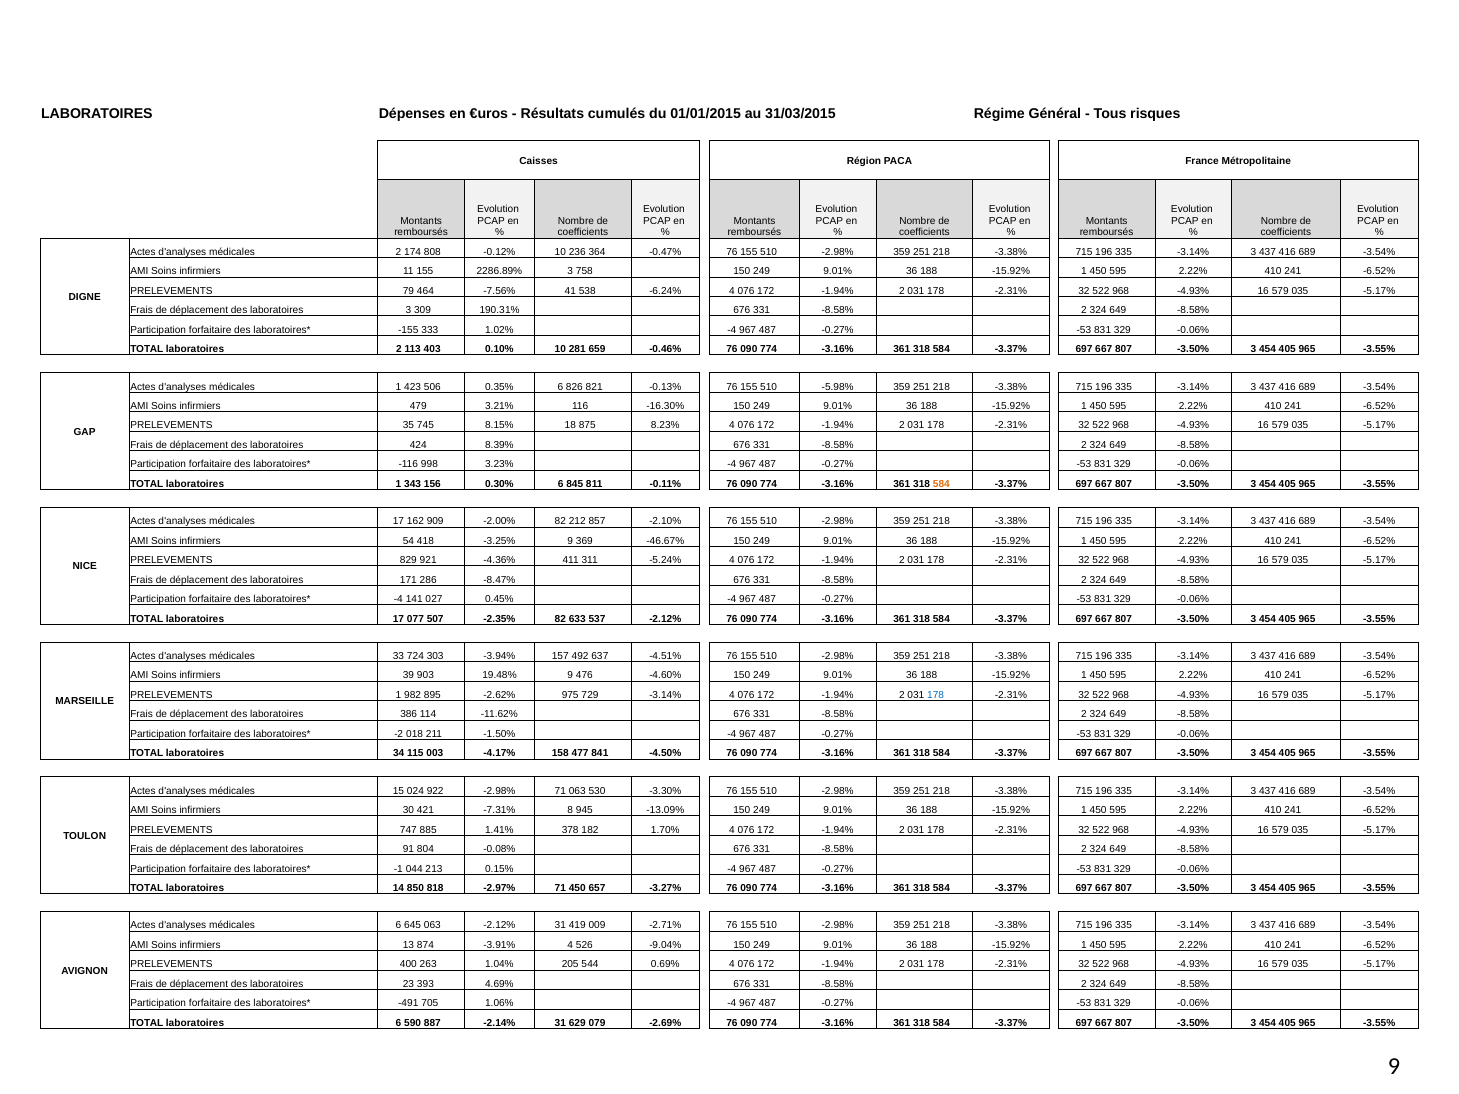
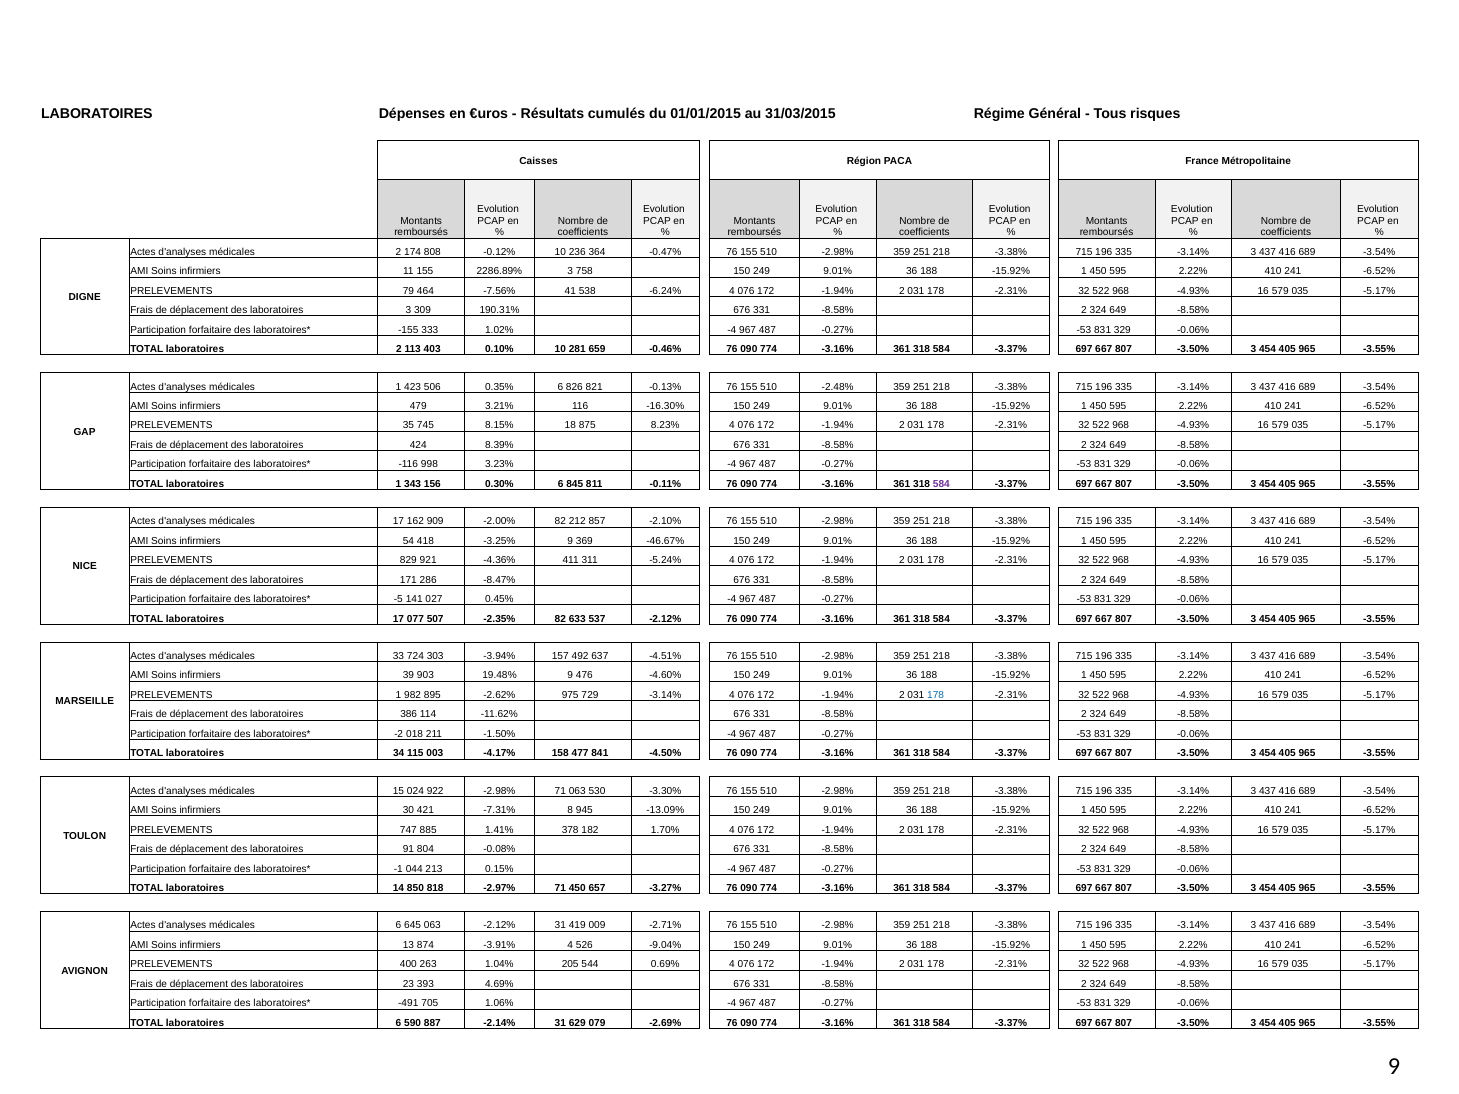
-5.98%: -5.98% -> -2.48%
584 at (941, 484) colour: orange -> purple
-4 at (398, 599): -4 -> -5
